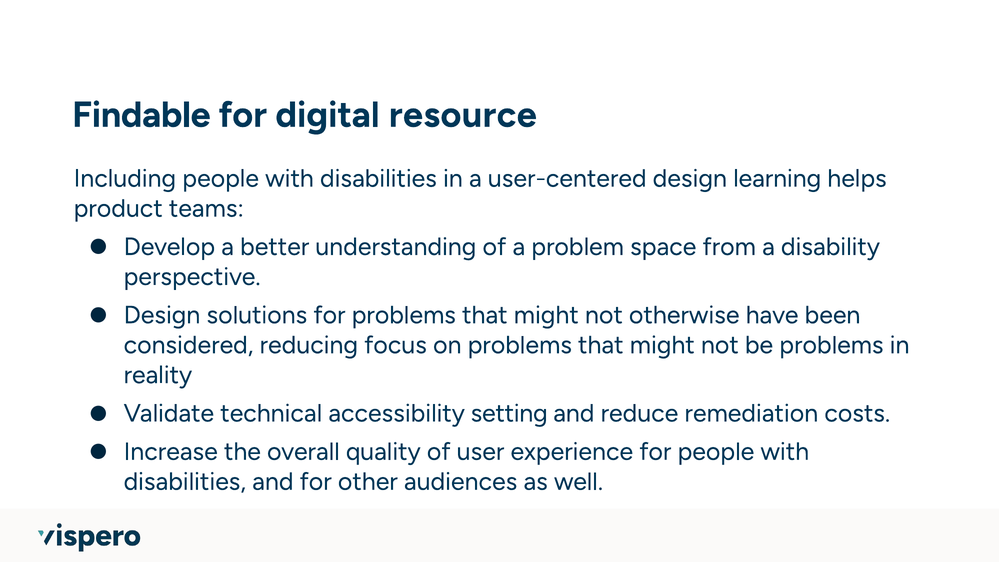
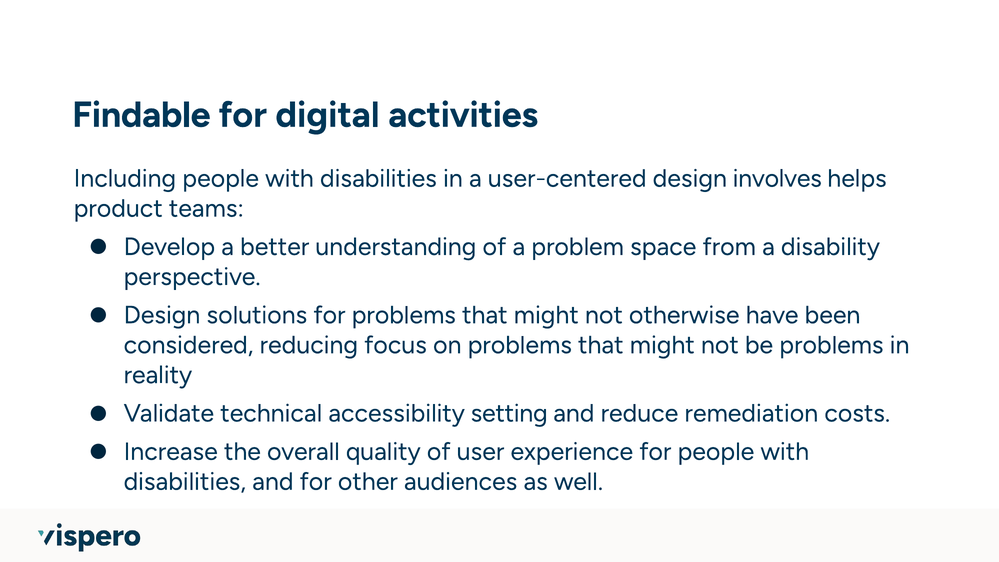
resource: resource -> activities
learning: learning -> involves
